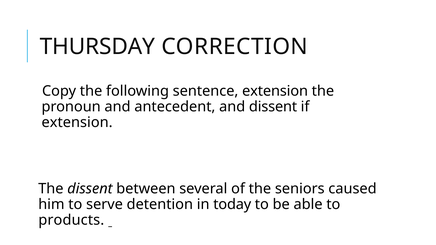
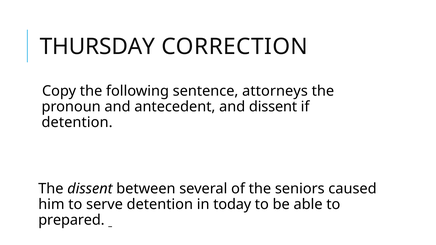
sentence extension: extension -> attorneys
extension at (77, 123): extension -> detention
products: products -> prepared
